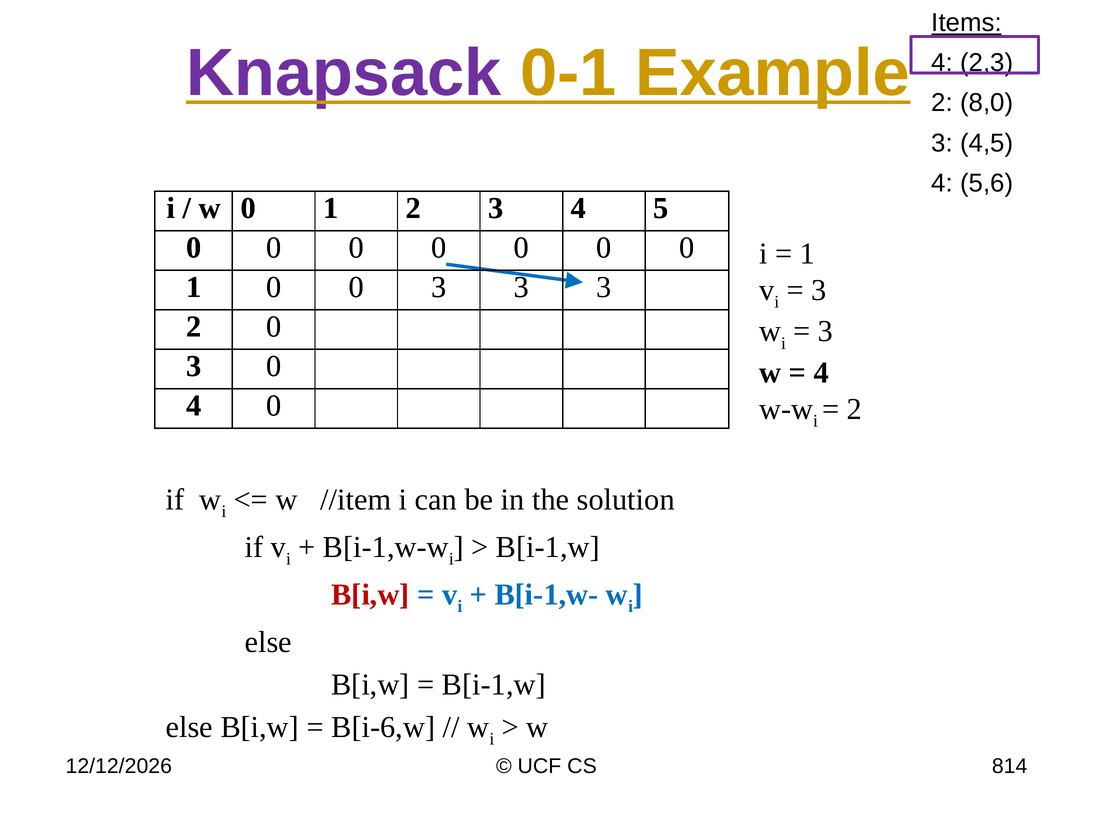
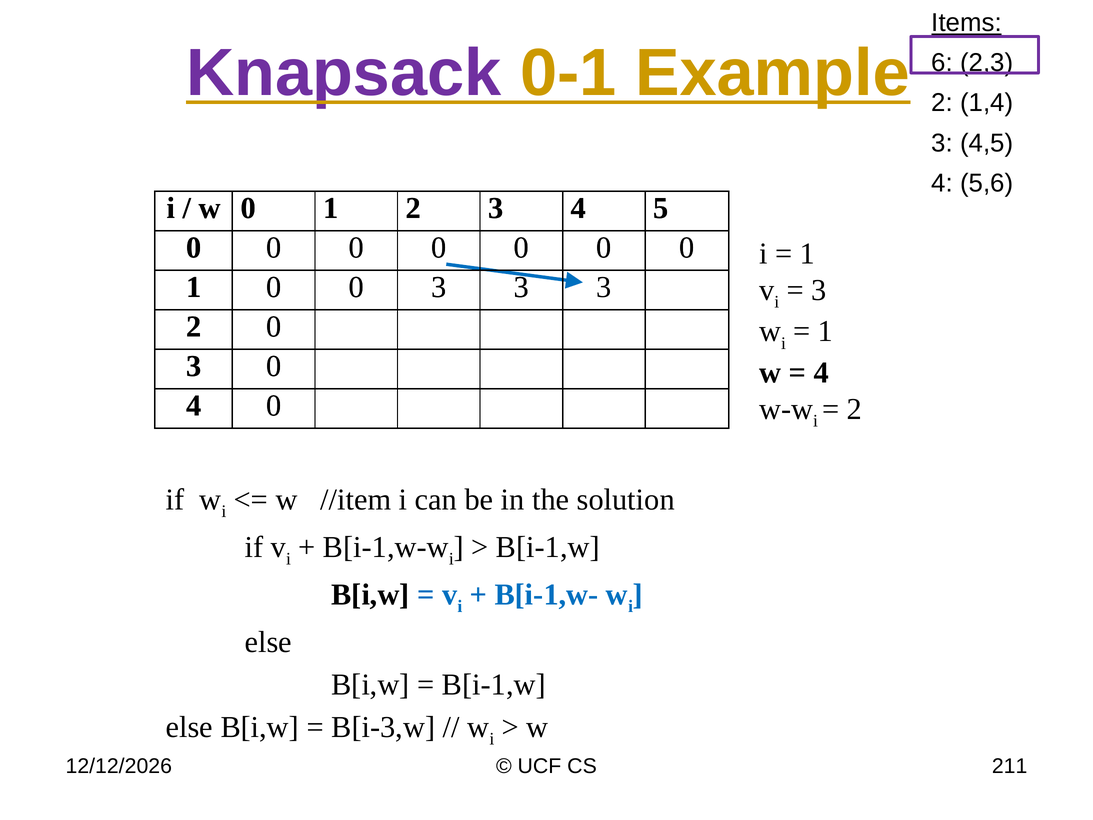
4 at (942, 63): 4 -> 6
8,0: 8,0 -> 1,4
3 at (826, 331): 3 -> 1
B[i,w at (370, 594) colour: red -> black
B[i-6,w: B[i-6,w -> B[i-3,w
814: 814 -> 211
